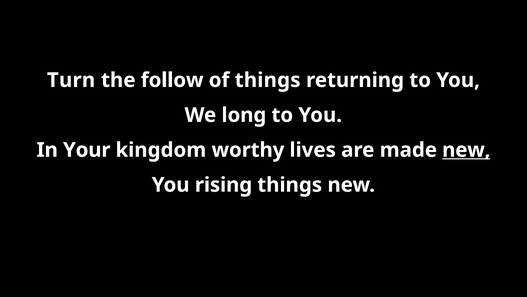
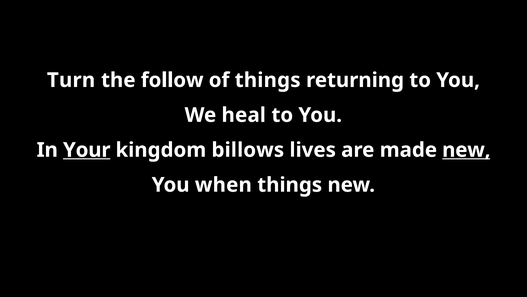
long: long -> heal
Your underline: none -> present
worthy: worthy -> billows
rising: rising -> when
